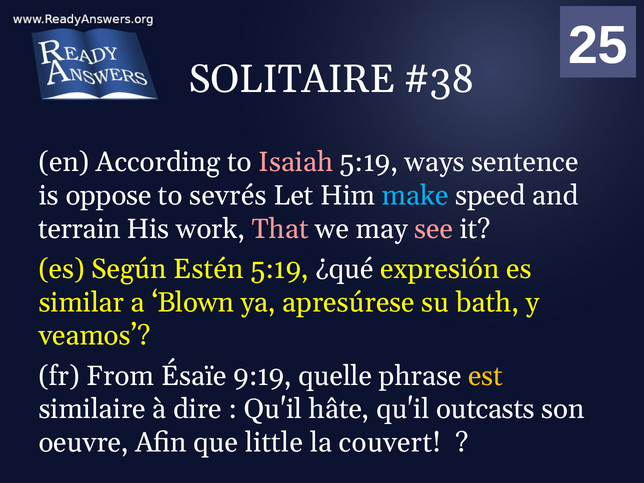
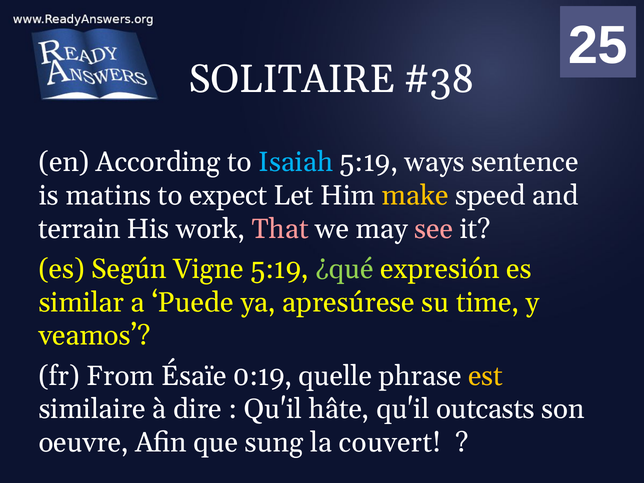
Isaiah colour: pink -> light blue
oppose: oppose -> matins
sevrés: sevrés -> expect
make colour: light blue -> yellow
Estén: Estén -> Vigne
¿qué colour: white -> light green
Blown: Blown -> Puede
bath: bath -> time
9:19: 9:19 -> 0:19
little: little -> sung
